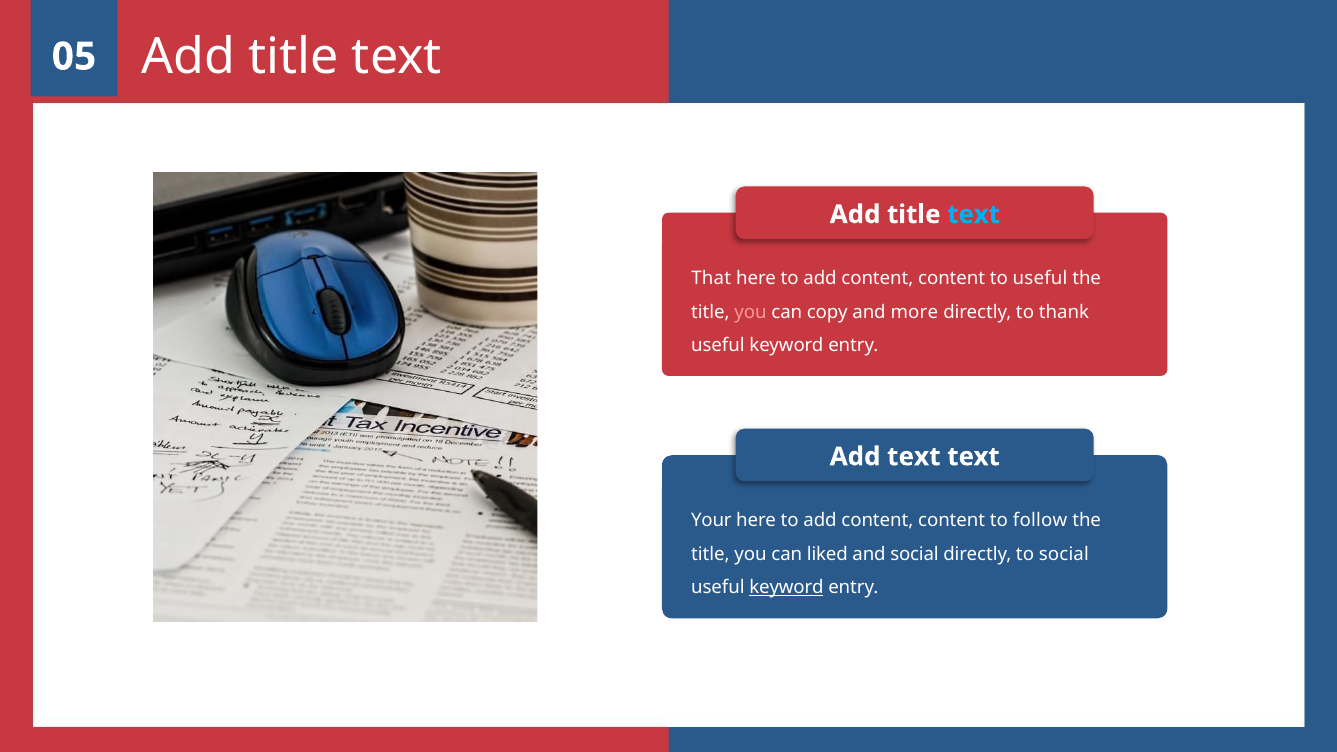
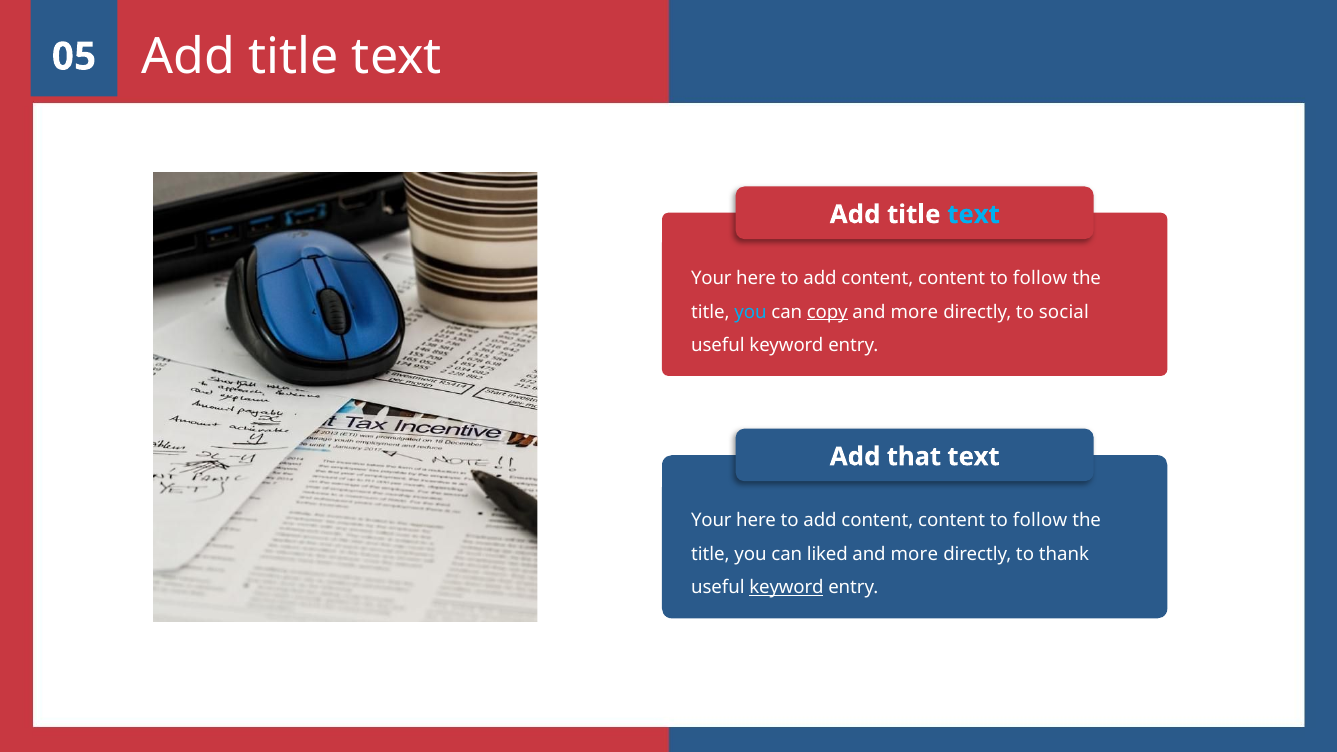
That at (711, 278): That -> Your
useful at (1040, 278): useful -> follow
you at (750, 312) colour: pink -> light blue
copy underline: none -> present
thank: thank -> social
Add text: text -> that
social at (915, 554): social -> more
to social: social -> thank
